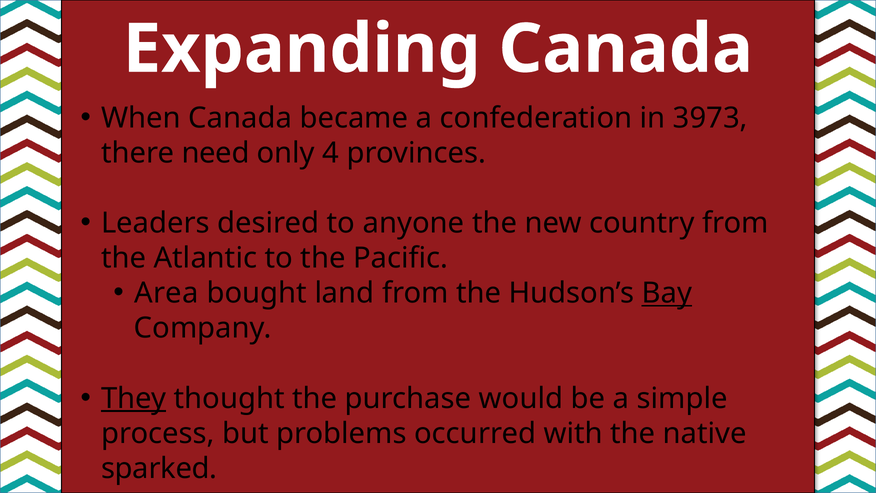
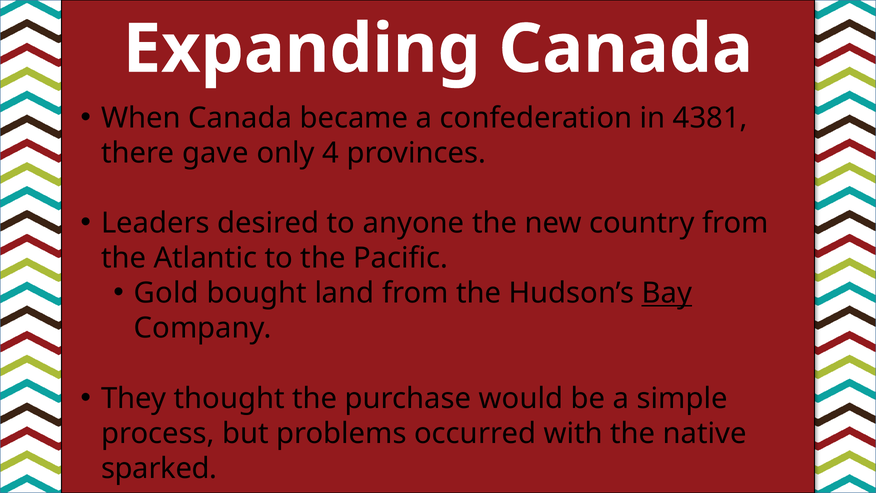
3973: 3973 -> 4381
need: need -> gave
Area: Area -> Gold
They underline: present -> none
